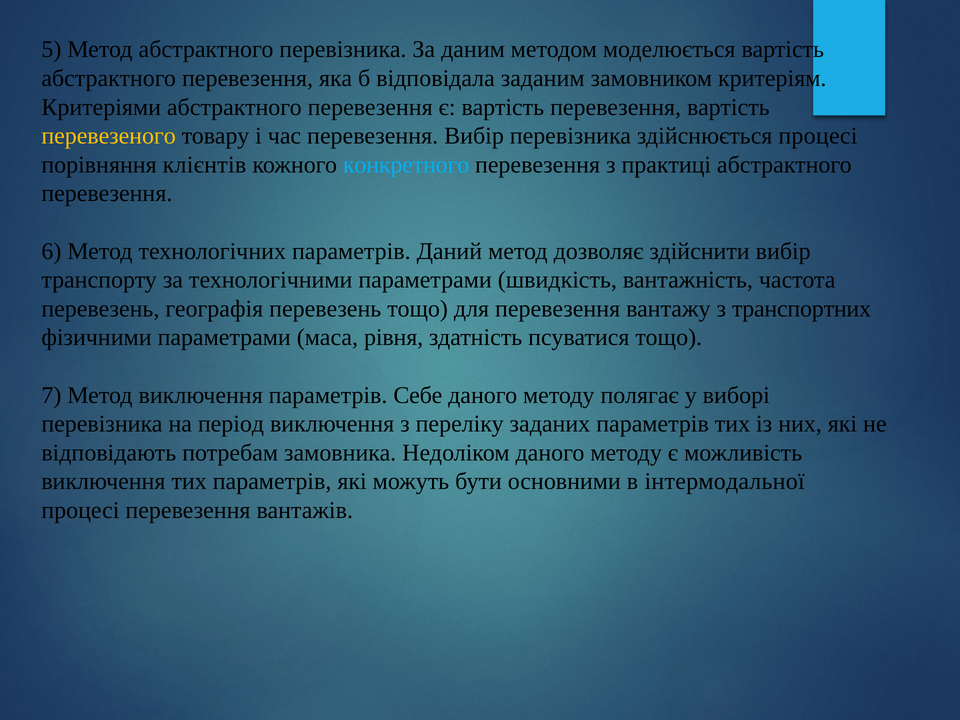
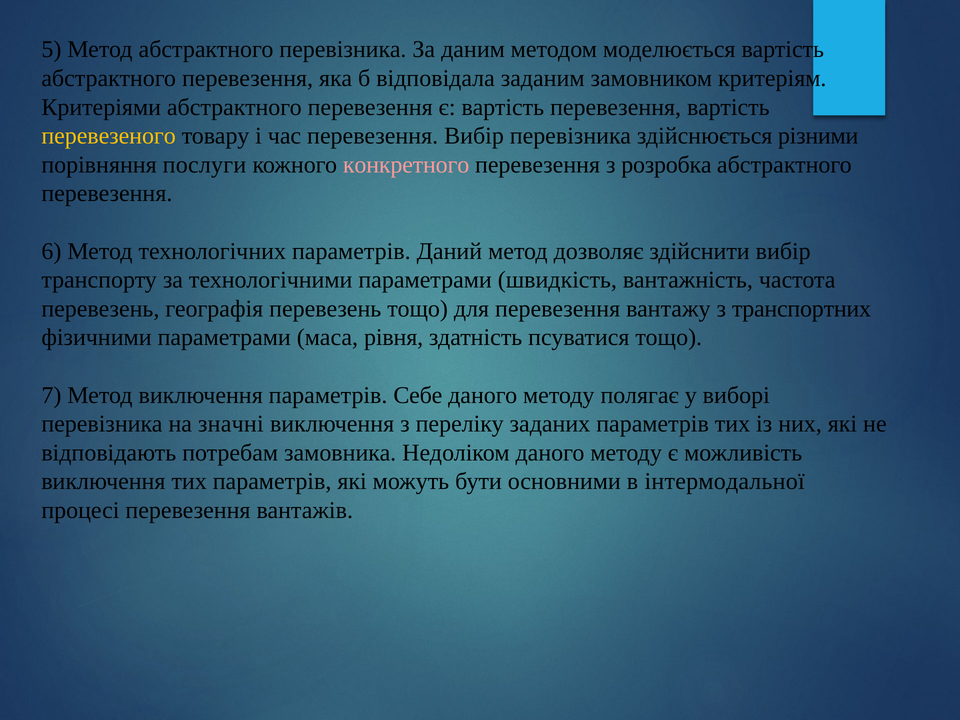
здійснюється процесі: процесі -> різними
клієнтів: клієнтів -> послуги
конкретного colour: light blue -> pink
практиці: практиці -> розробка
період: період -> значні
